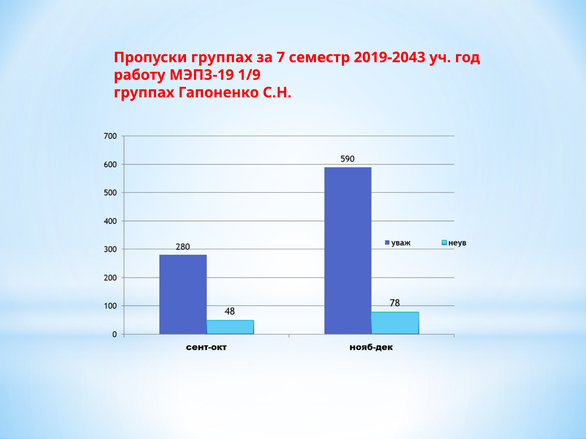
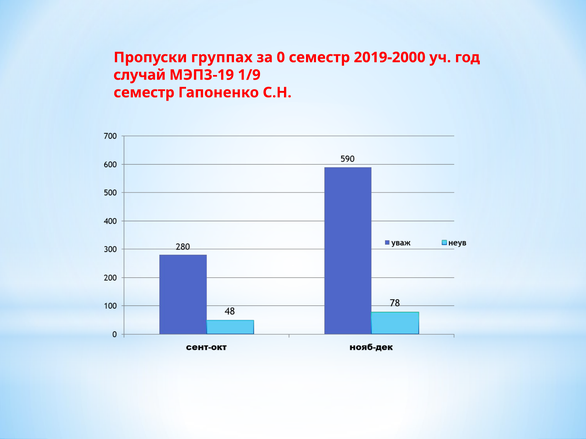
7: 7 -> 0
2019-2043: 2019-2043 -> 2019-2000
работу: работу -> случай
группах at (144, 93): группах -> семестр
